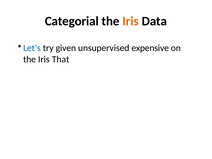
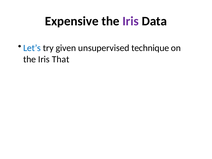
Categorial: Categorial -> Expensive
Iris at (131, 21) colour: orange -> purple
expensive: expensive -> technique
